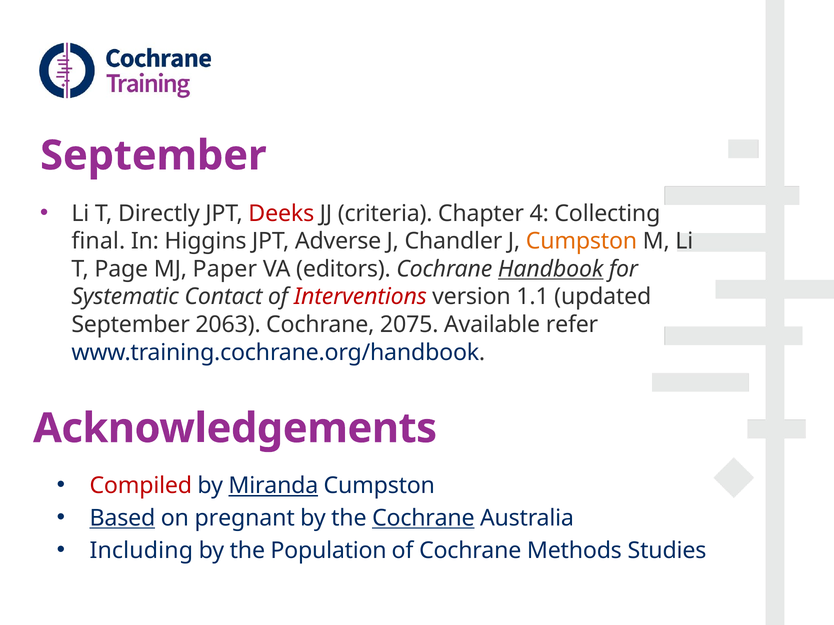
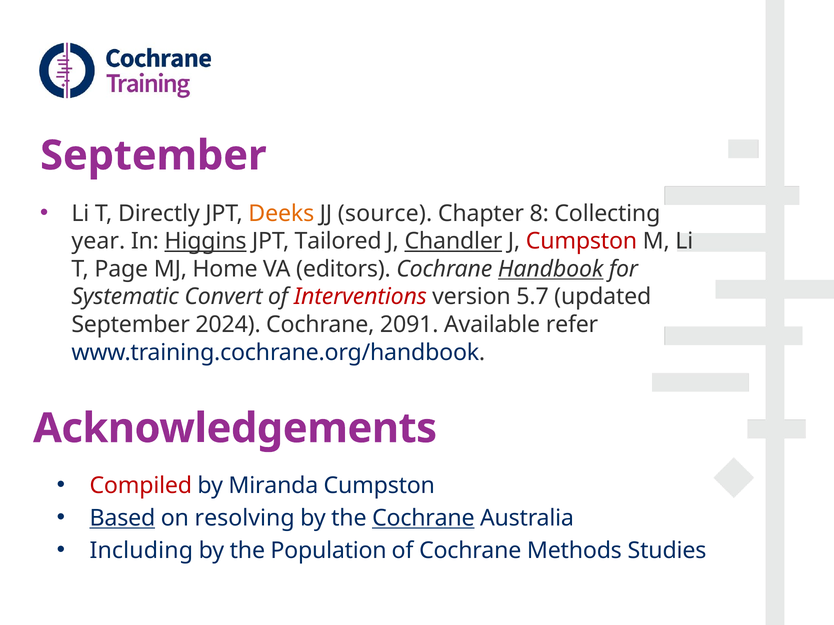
Deeks colour: red -> orange
criteria: criteria -> source
4: 4 -> 8
final: final -> year
Higgins underline: none -> present
Adverse: Adverse -> Tailored
Chandler underline: none -> present
Cumpston at (582, 241) colour: orange -> red
Paper: Paper -> Home
Contact: Contact -> Convert
1.1: 1.1 -> 5.7
2063: 2063 -> 2024
2075: 2075 -> 2091
Miranda underline: present -> none
pregnant: pregnant -> resolving
